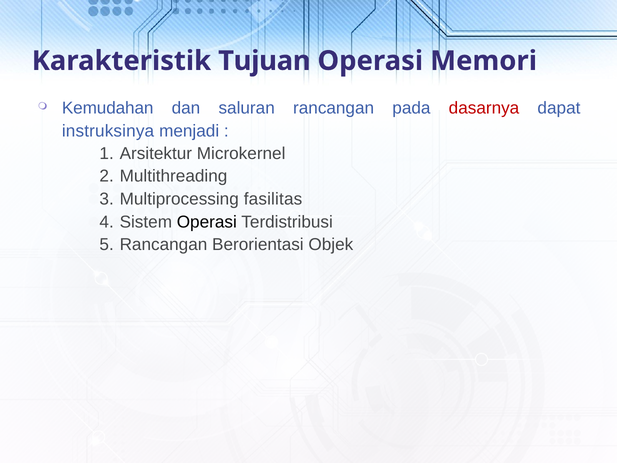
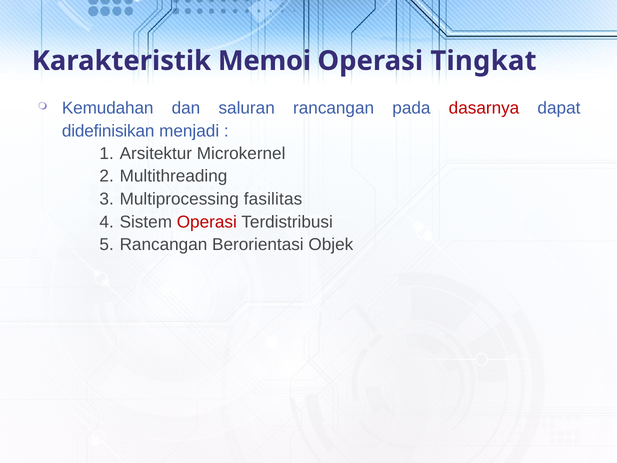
Tujuan: Tujuan -> Memoi
Memori: Memori -> Tingkat
instruksinya: instruksinya -> didefinisikan
Operasi at (207, 222) colour: black -> red
